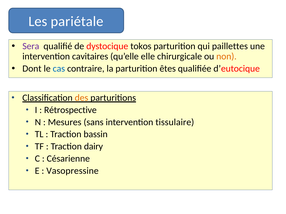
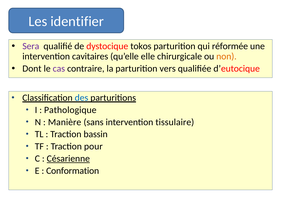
pariétale: pariétale -> identifier
paillettes: paillettes -> réformée
cas colour: blue -> purple
êtes: êtes -> vers
des colour: orange -> blue
Rétrospective: Rétrospective -> Pathologique
Mesures: Mesures -> Manière
dairy: dairy -> pour
Césarienne underline: none -> present
Vasopressine: Vasopressine -> Conformation
